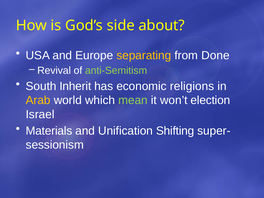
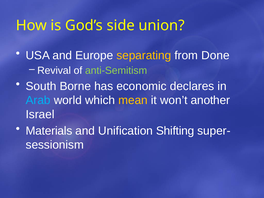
about: about -> union
Inherit: Inherit -> Borne
religions: religions -> declares
Arab colour: yellow -> light blue
mean colour: light green -> yellow
election: election -> another
